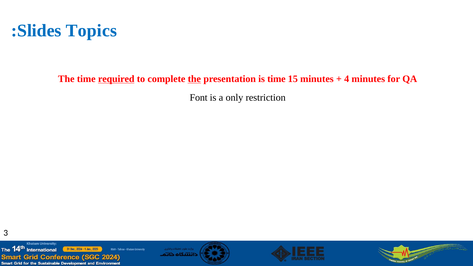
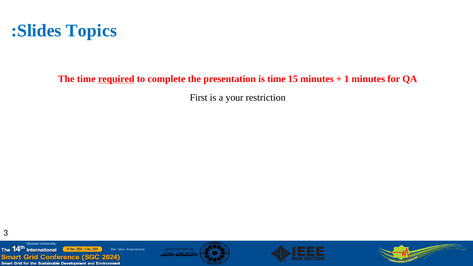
the at (194, 79) underline: present -> none
4: 4 -> 1
Font: Font -> First
only: only -> your
